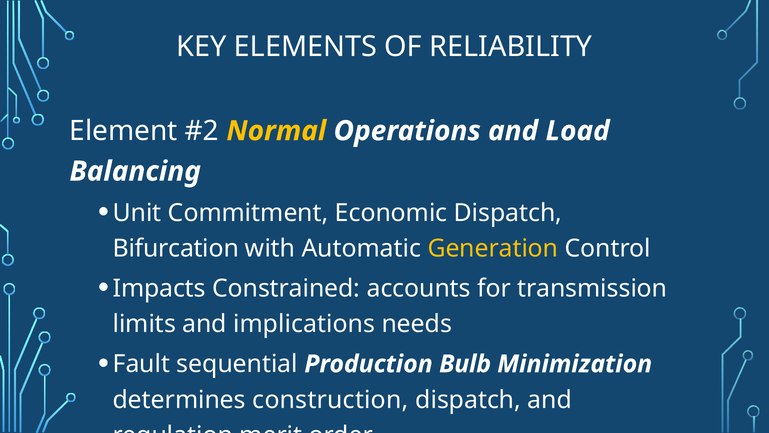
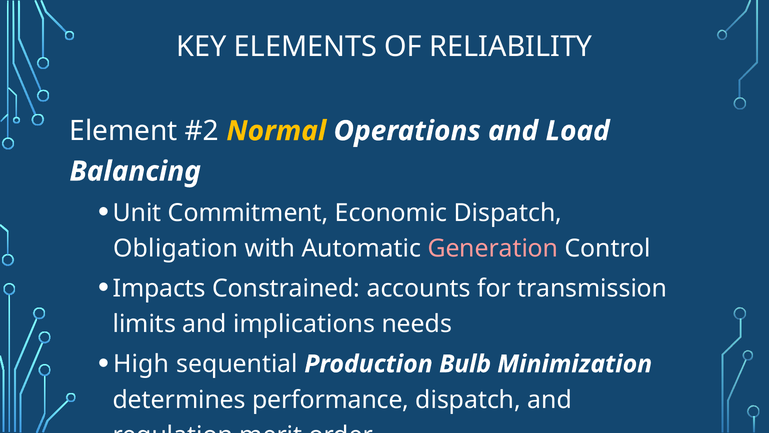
Bifurcation: Bifurcation -> Obligation
Generation colour: yellow -> pink
Fault: Fault -> High
construction: construction -> performance
